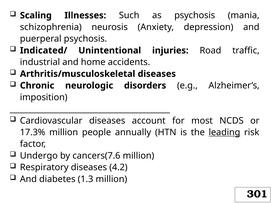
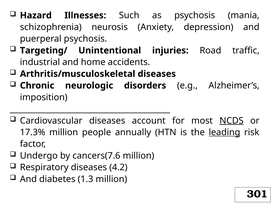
Scaling: Scaling -> Hazard
Indicated/: Indicated/ -> Targeting/
NCDS underline: none -> present
